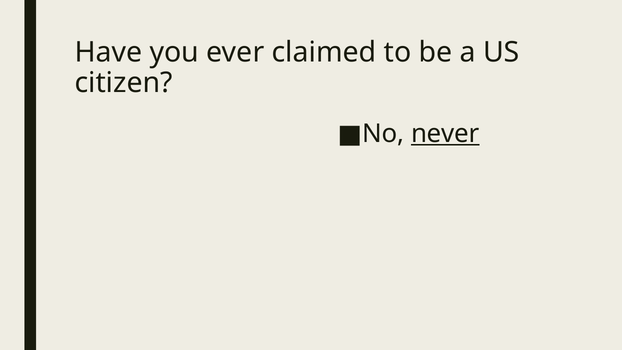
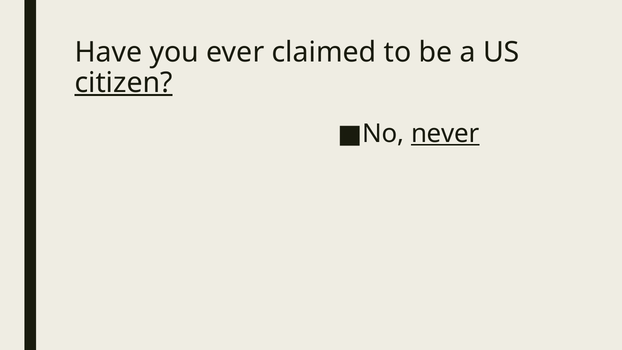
citizen underline: none -> present
